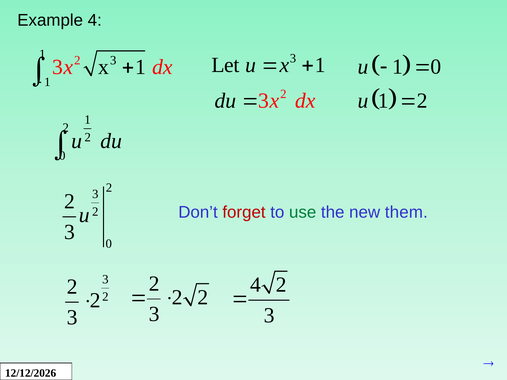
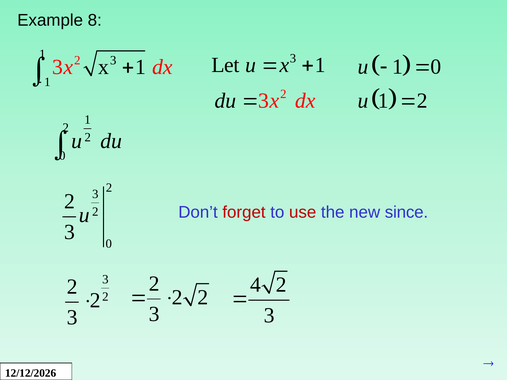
Example 4: 4 -> 8
use colour: green -> red
them: them -> since
